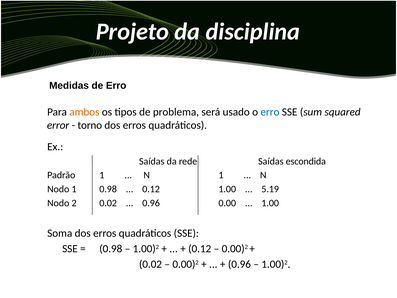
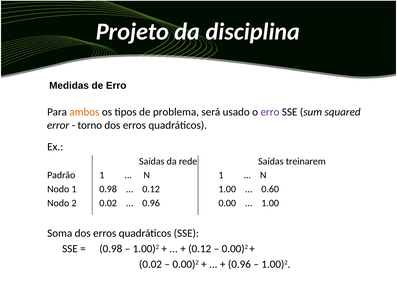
erro at (270, 112) colour: blue -> purple
escondida: escondida -> treinarem
5.19: 5.19 -> 0.60
